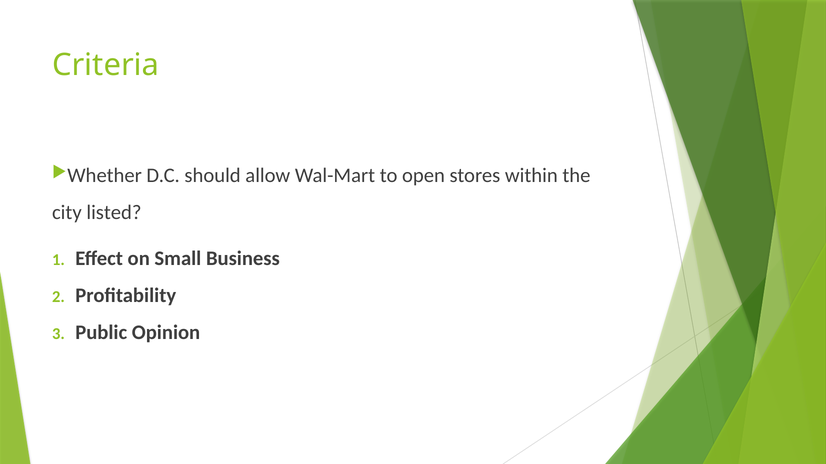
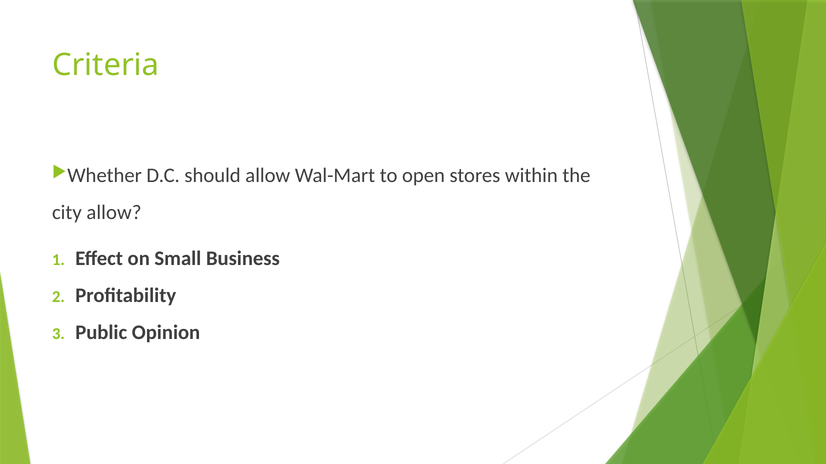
city listed: listed -> allow
